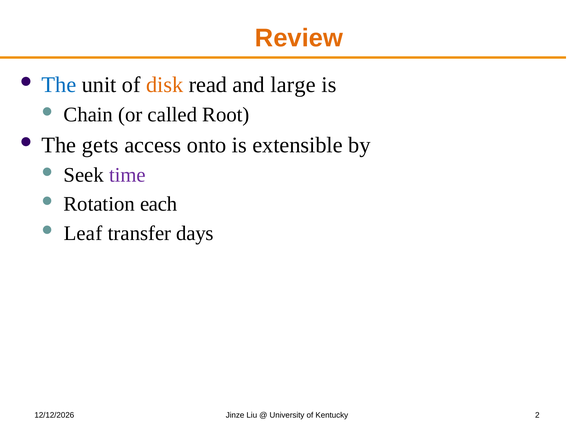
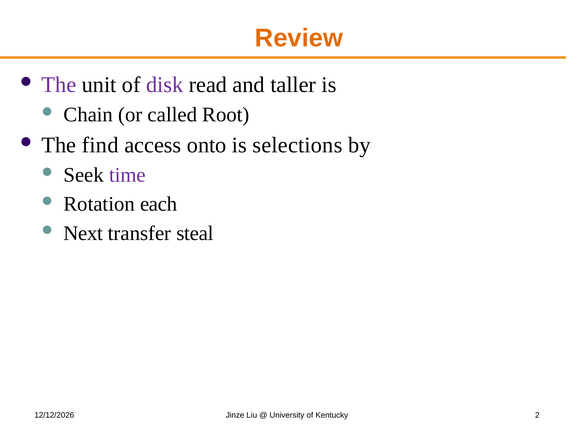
The at (59, 85) colour: blue -> purple
disk colour: orange -> purple
large: large -> taller
gets: gets -> find
extensible: extensible -> selections
Leaf: Leaf -> Next
days: days -> steal
